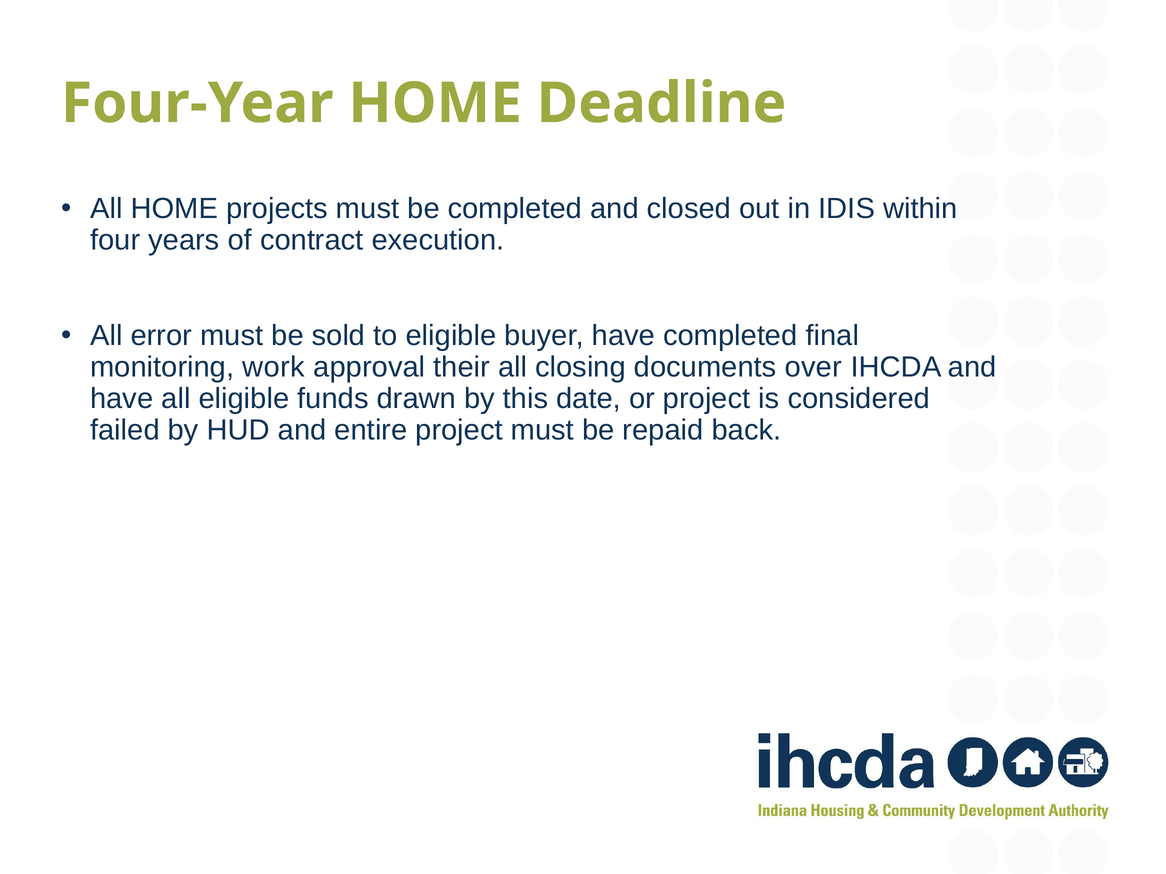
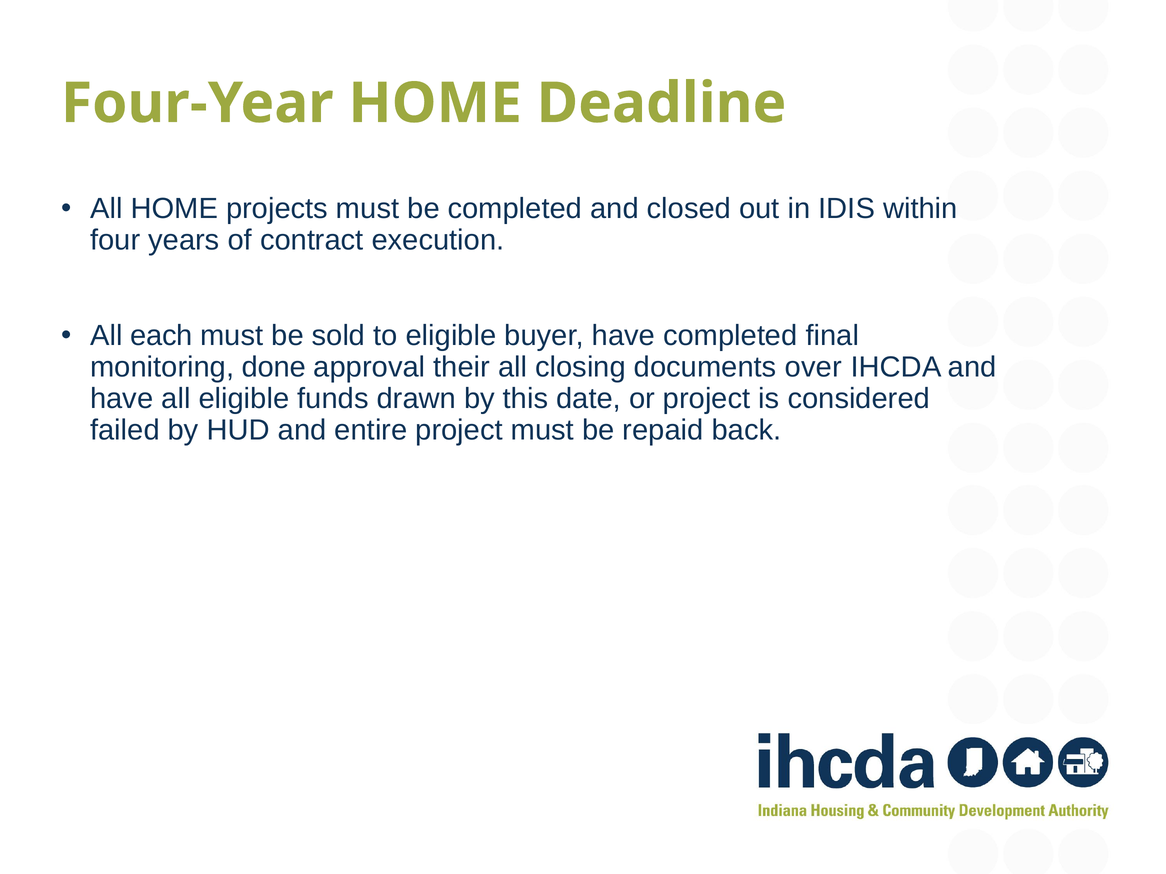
error: error -> each
work: work -> done
